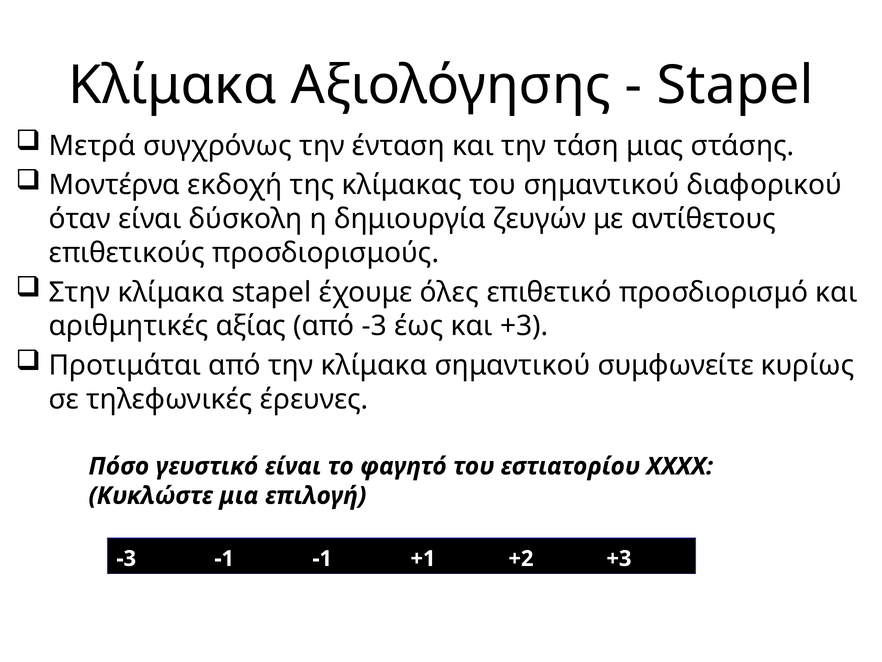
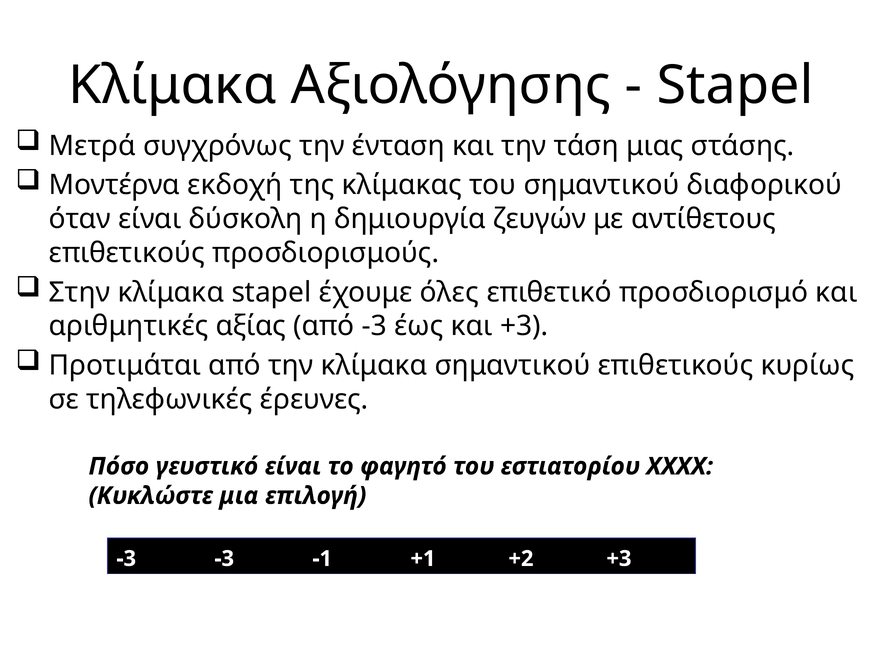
σημαντικού συμφωνείτε: συμφωνείτε -> επιθετικούς
-3 -1: -1 -> -3
